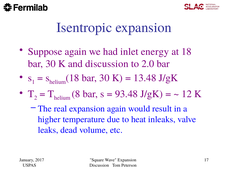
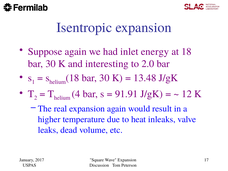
and discussion: discussion -> interesting
8: 8 -> 4
93.48: 93.48 -> 91.91
